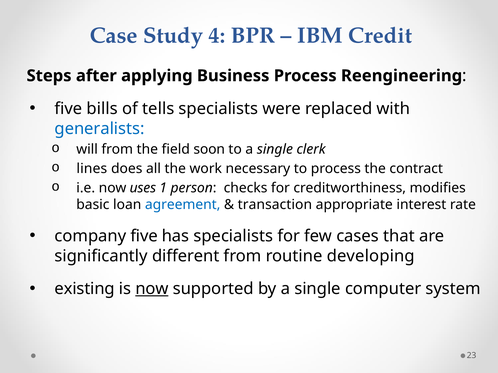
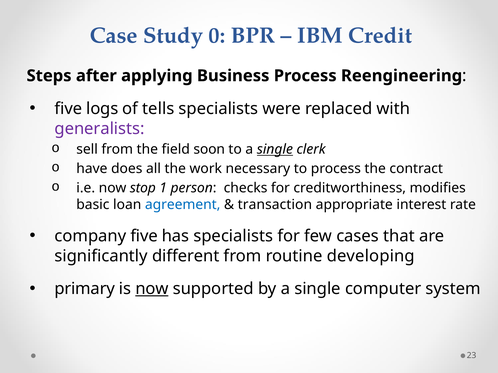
4: 4 -> 0
bills: bills -> logs
generalists colour: blue -> purple
will: will -> sell
single at (275, 150) underline: none -> present
lines: lines -> have
uses: uses -> stop
existing: existing -> primary
